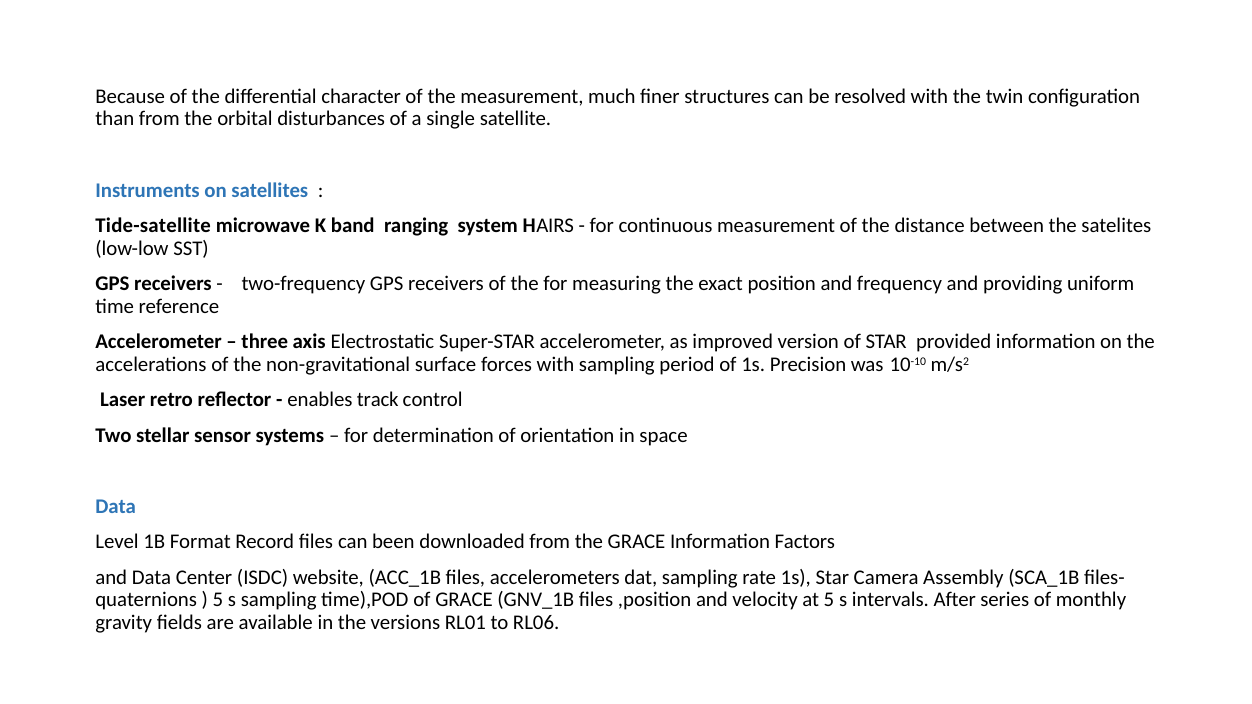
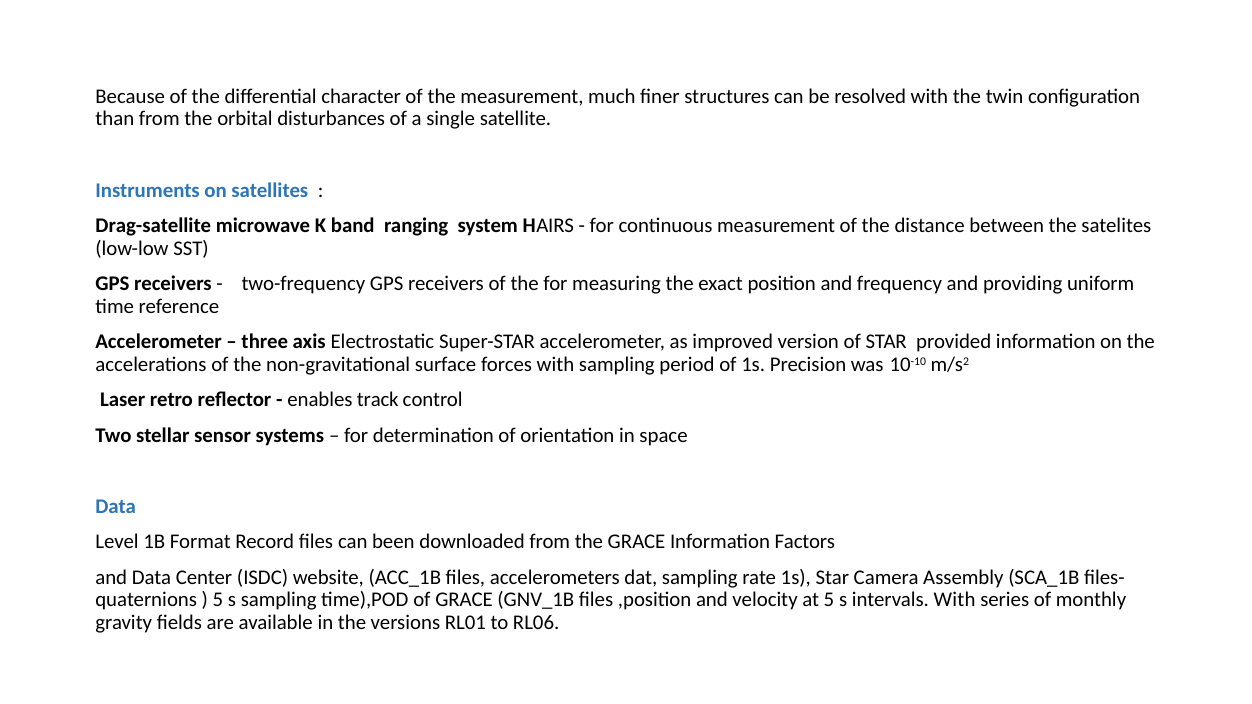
Tide-satellite: Tide-satellite -> Drag-satellite
intervals After: After -> With
